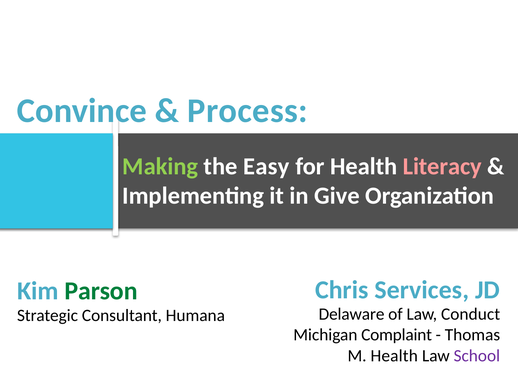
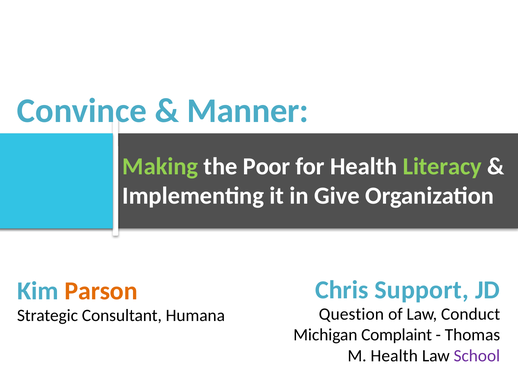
Process: Process -> Manner
Easy: Easy -> Poor
Literacy colour: pink -> light green
Services: Services -> Support
Parson colour: green -> orange
Delaware: Delaware -> Question
